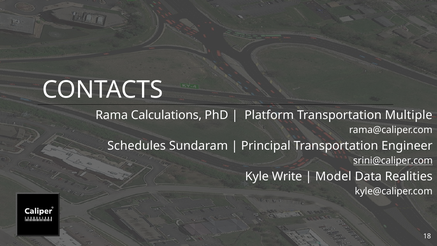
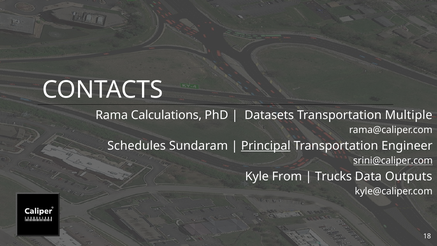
Platform: Platform -> Datasets
Principal underline: none -> present
Write: Write -> From
Model: Model -> Trucks
Realities: Realities -> Outputs
